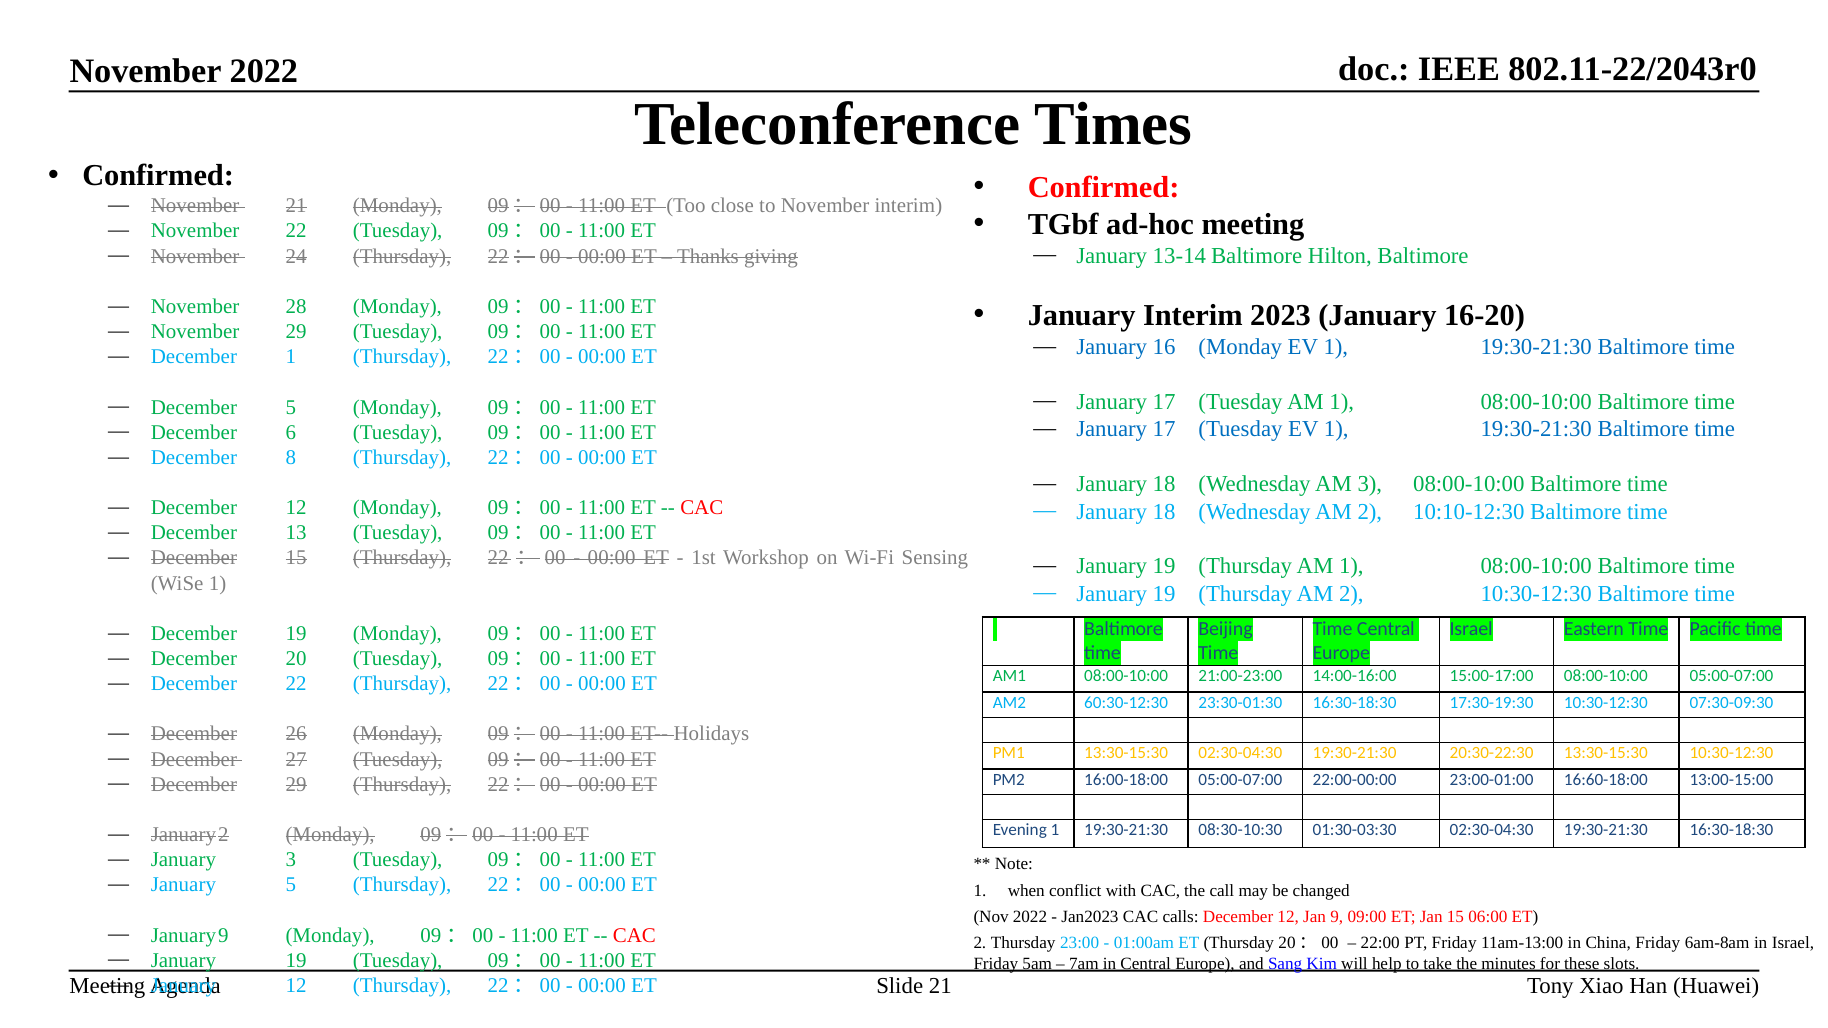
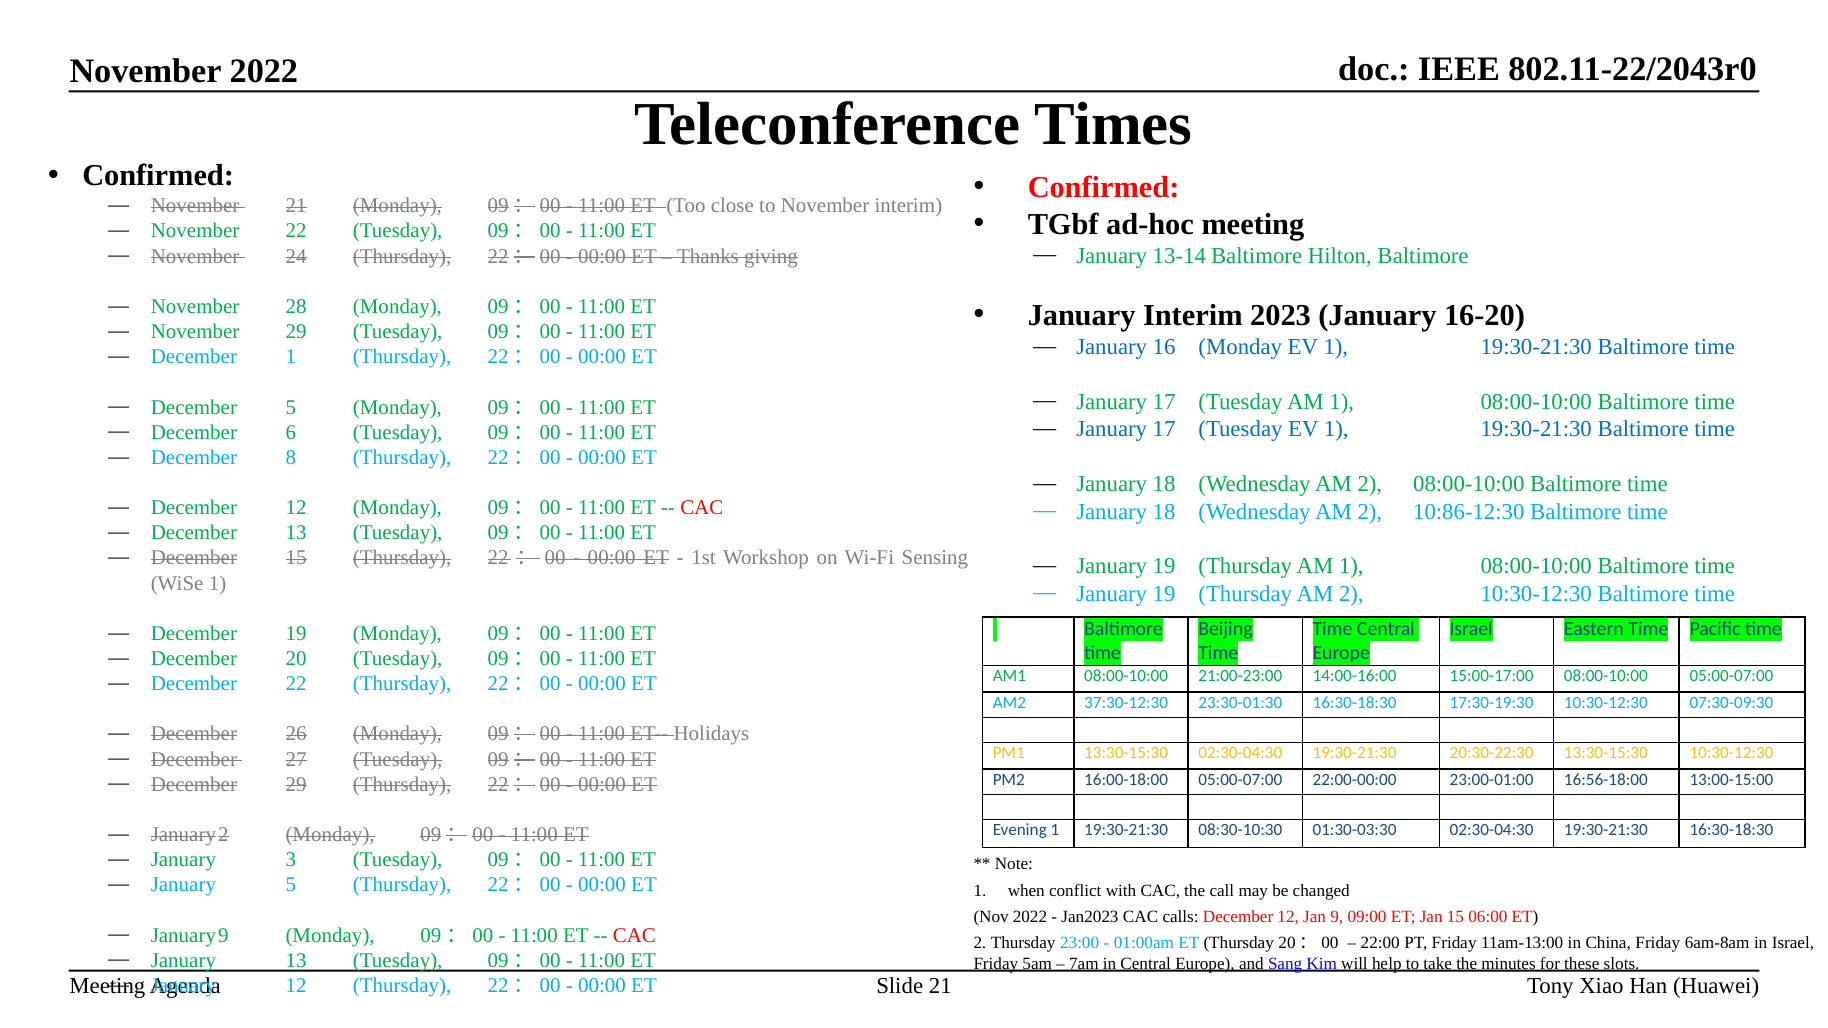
3 at (1370, 484): 3 -> 2
10:10-12:30: 10:10-12:30 -> 10:86-12:30
60:30-12:30: 60:30-12:30 -> 37:30-12:30
16:60-18:00: 16:60-18:00 -> 16:56-18:00
19 at (296, 961): 19 -> 13
